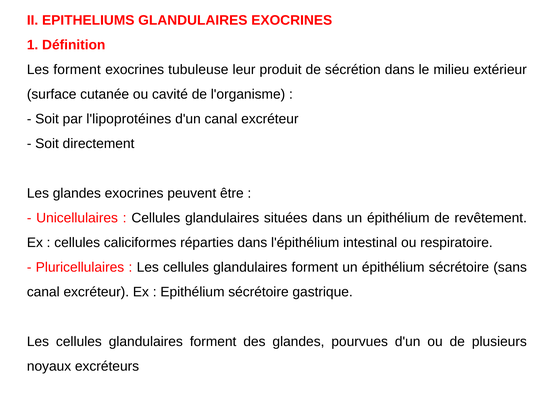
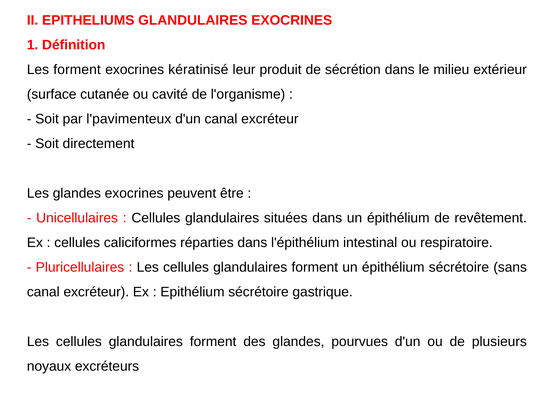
tubuleuse: tubuleuse -> kératinisé
l'lipoprotéines: l'lipoprotéines -> l'pavimenteux
